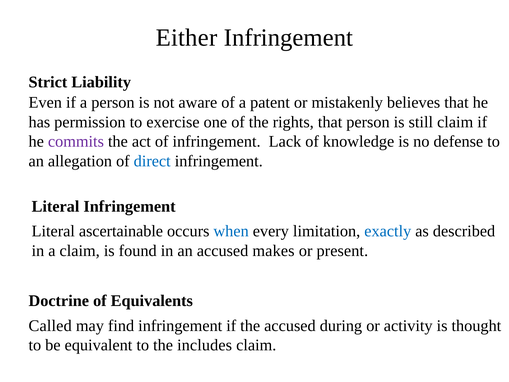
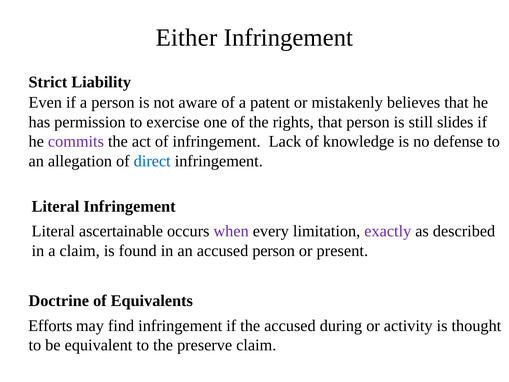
still claim: claim -> slides
when colour: blue -> purple
exactly colour: blue -> purple
accused makes: makes -> person
Called: Called -> Efforts
includes: includes -> preserve
